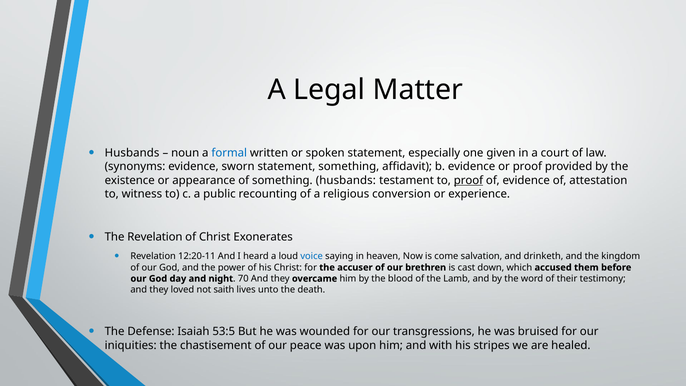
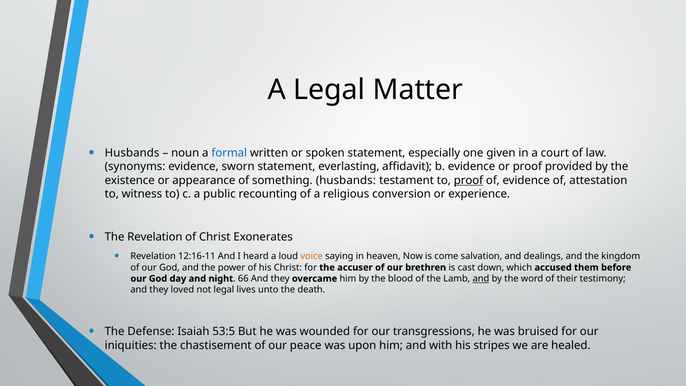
statement something: something -> everlasting
12:20-11: 12:20-11 -> 12:16-11
voice colour: blue -> orange
drinketh: drinketh -> dealings
70: 70 -> 66
and at (481, 279) underline: none -> present
not saith: saith -> legal
